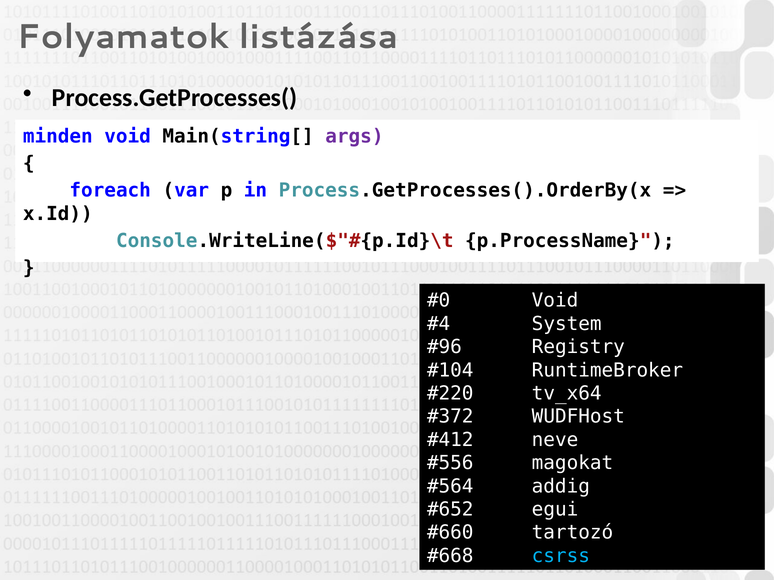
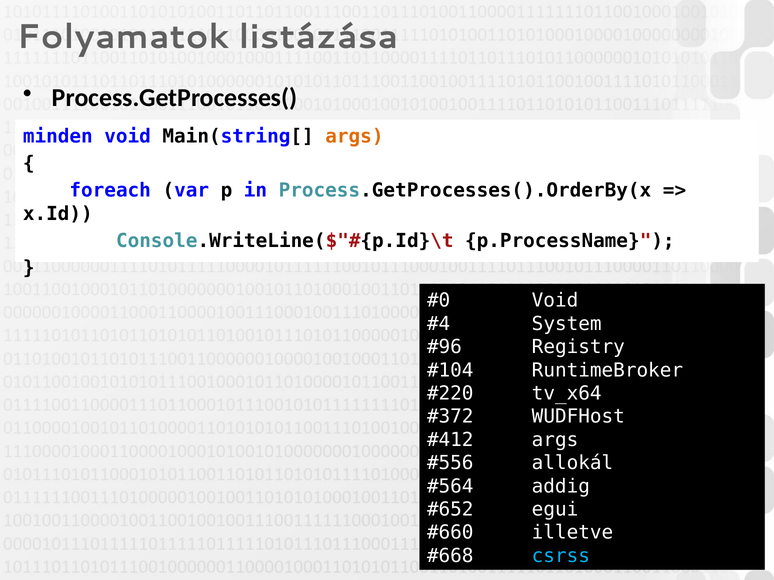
args at (354, 137) colour: purple -> orange
neve at (555, 440): neve -> args
magokat: magokat -> allokál
tartozó: tartozó -> illetve
